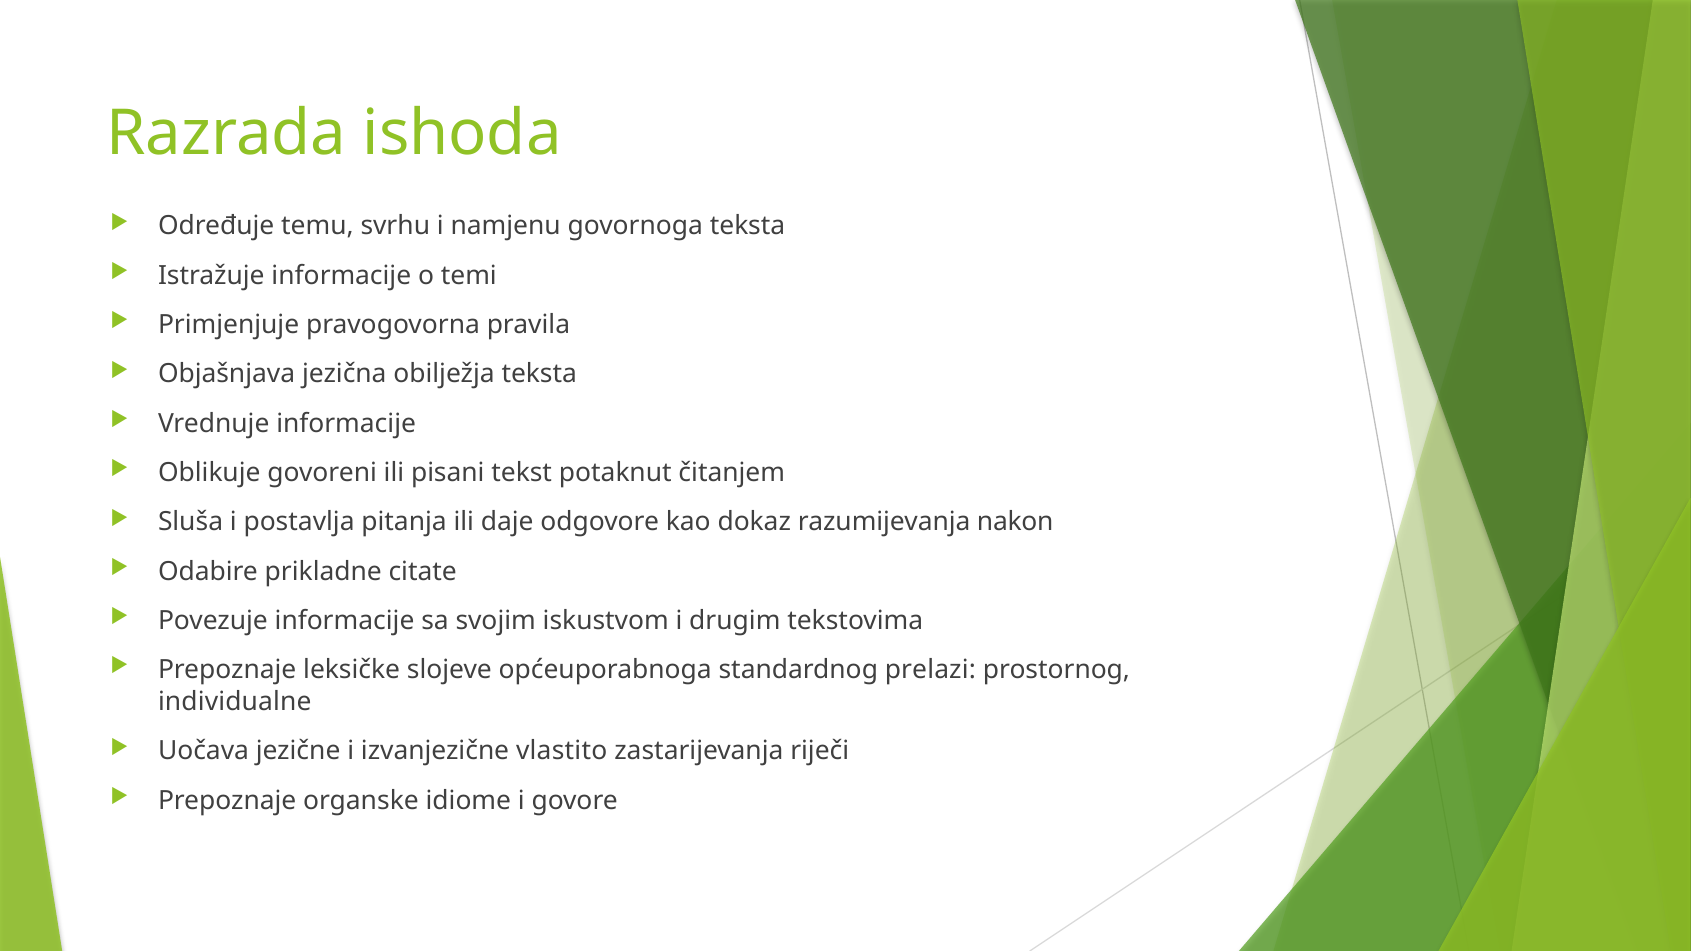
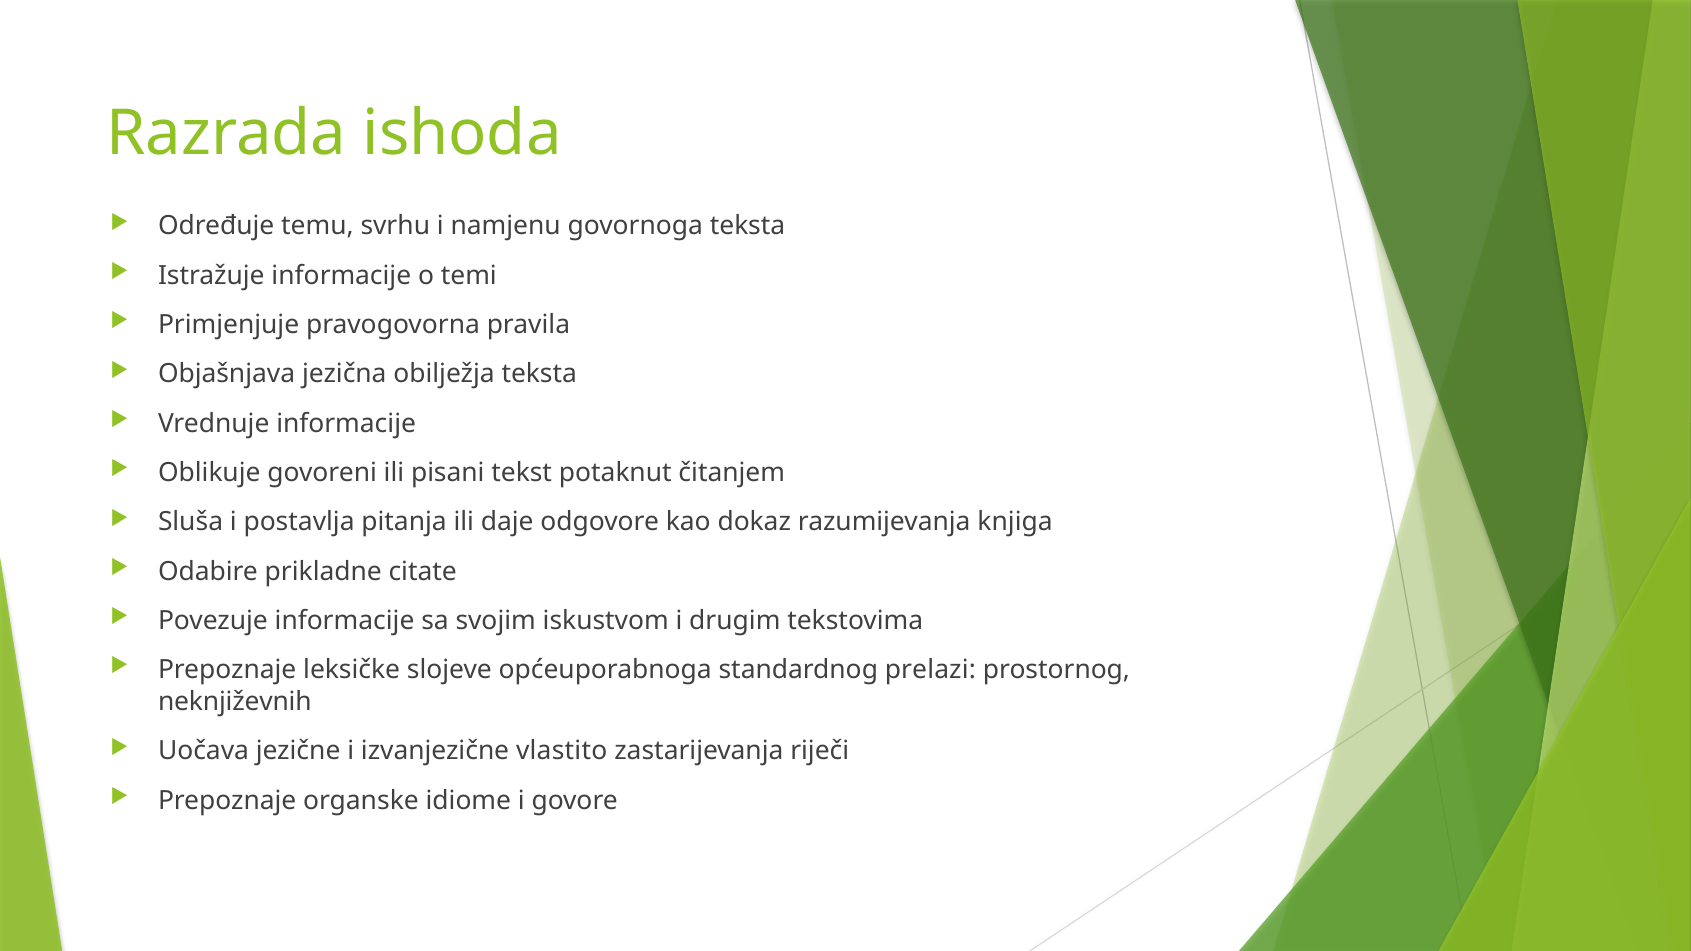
nakon: nakon -> knjiga
individualne: individualne -> neknjiževnih
